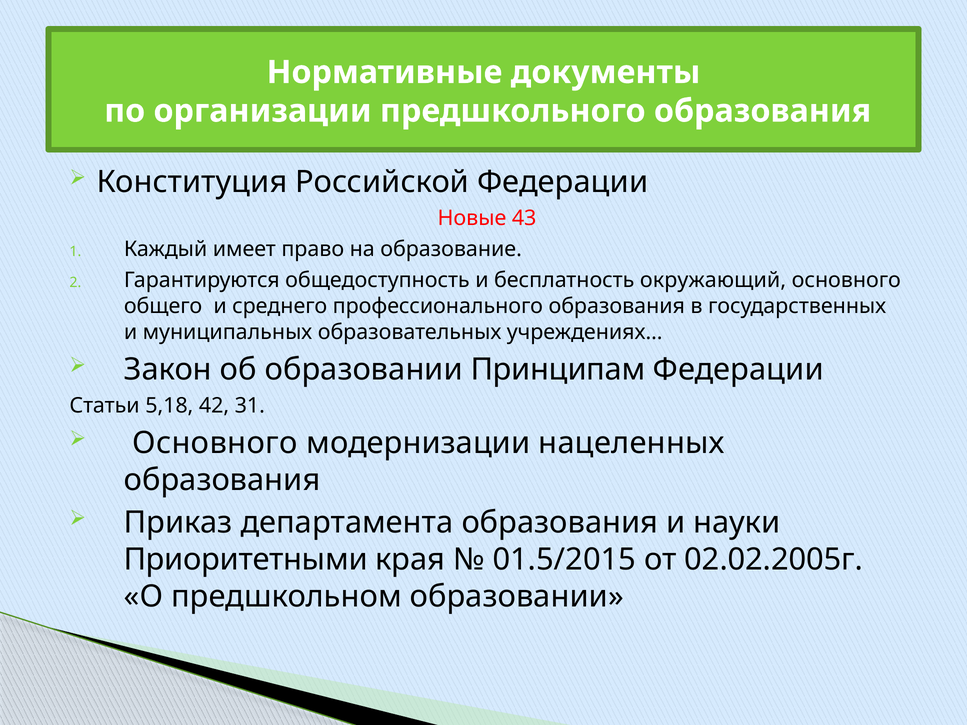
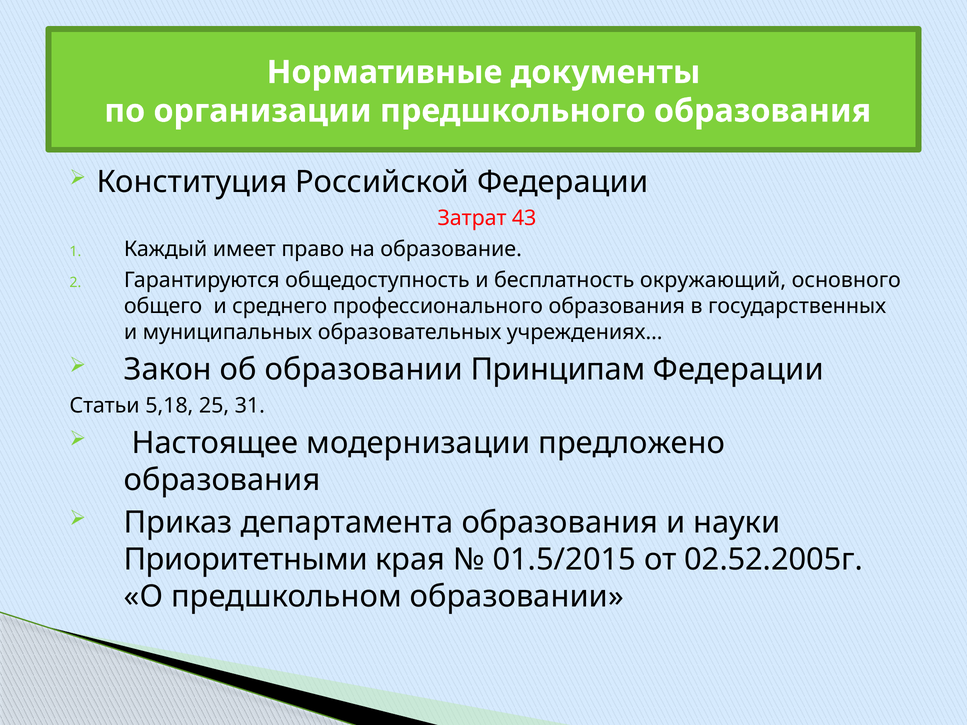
Новые: Новые -> Затрат
42: 42 -> 25
Основного at (215, 443): Основного -> Настоящее
нацеленных: нацеленных -> предложено
02.02.2005г: 02.02.2005г -> 02.52.2005г
